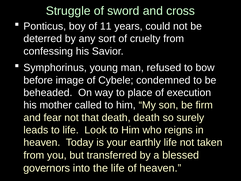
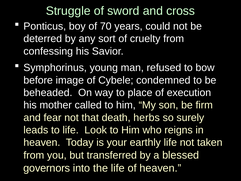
11: 11 -> 70
death death: death -> herbs
